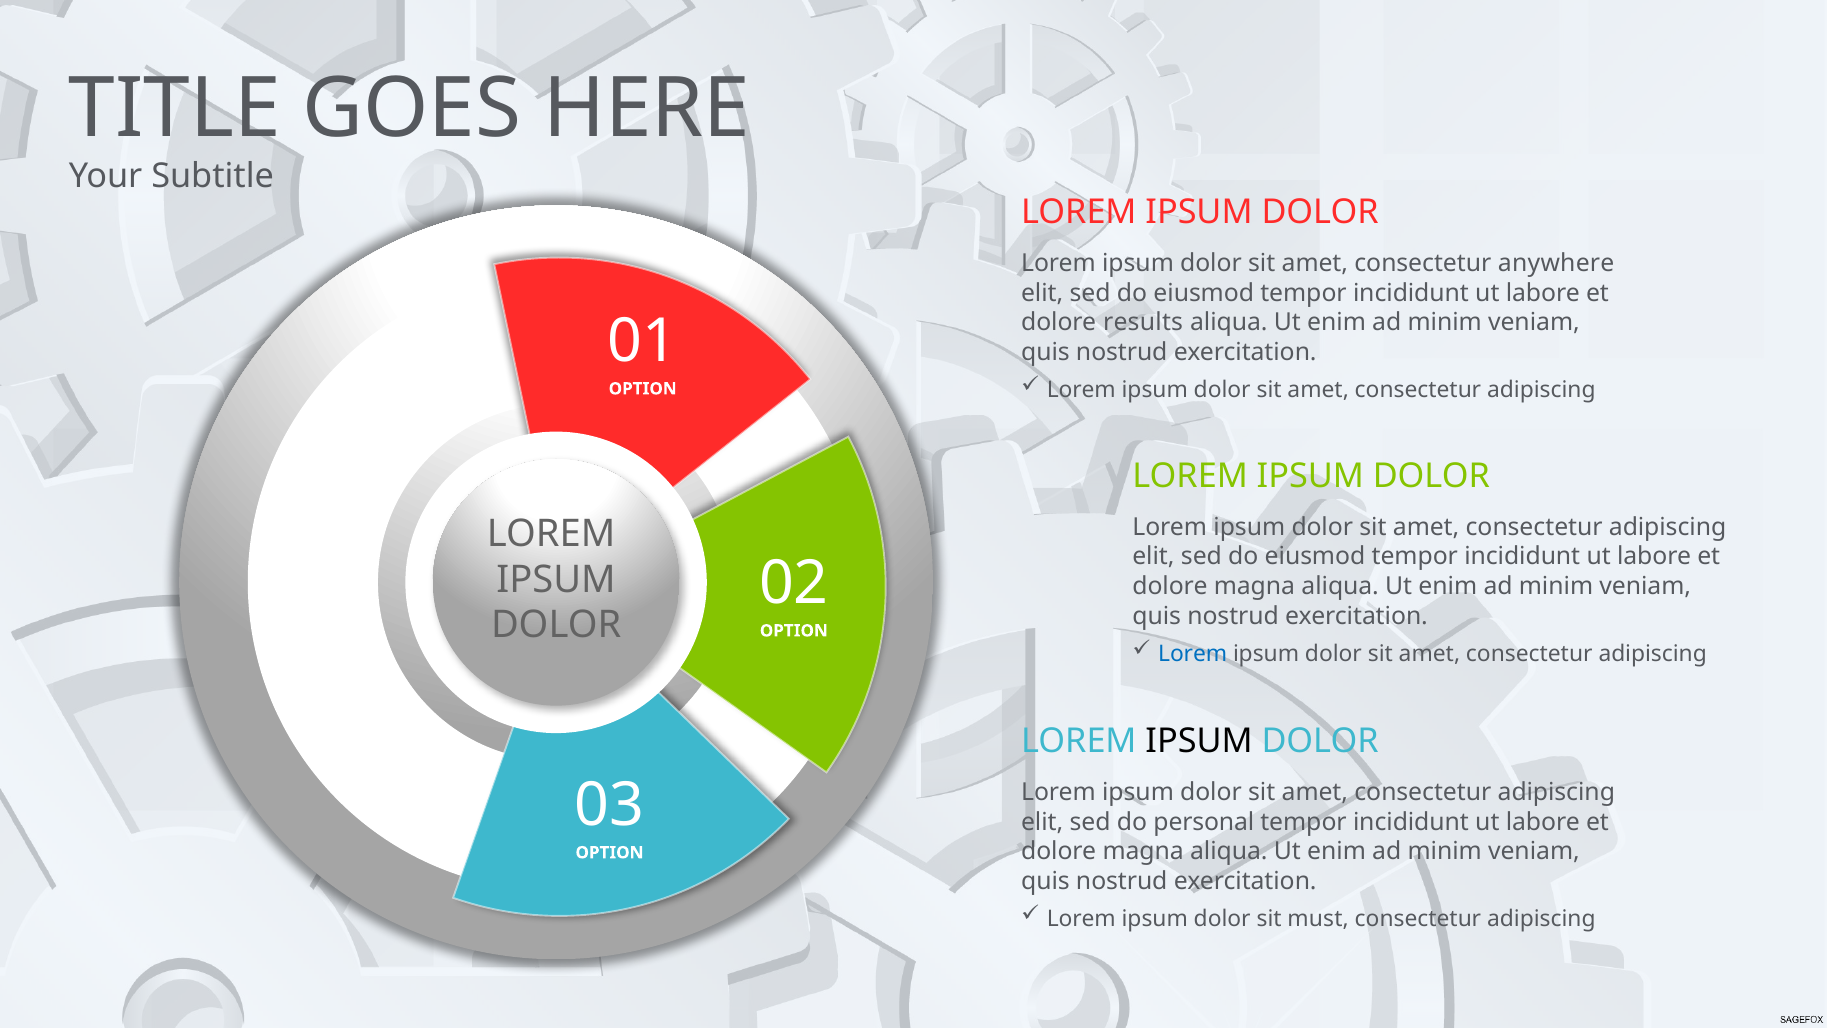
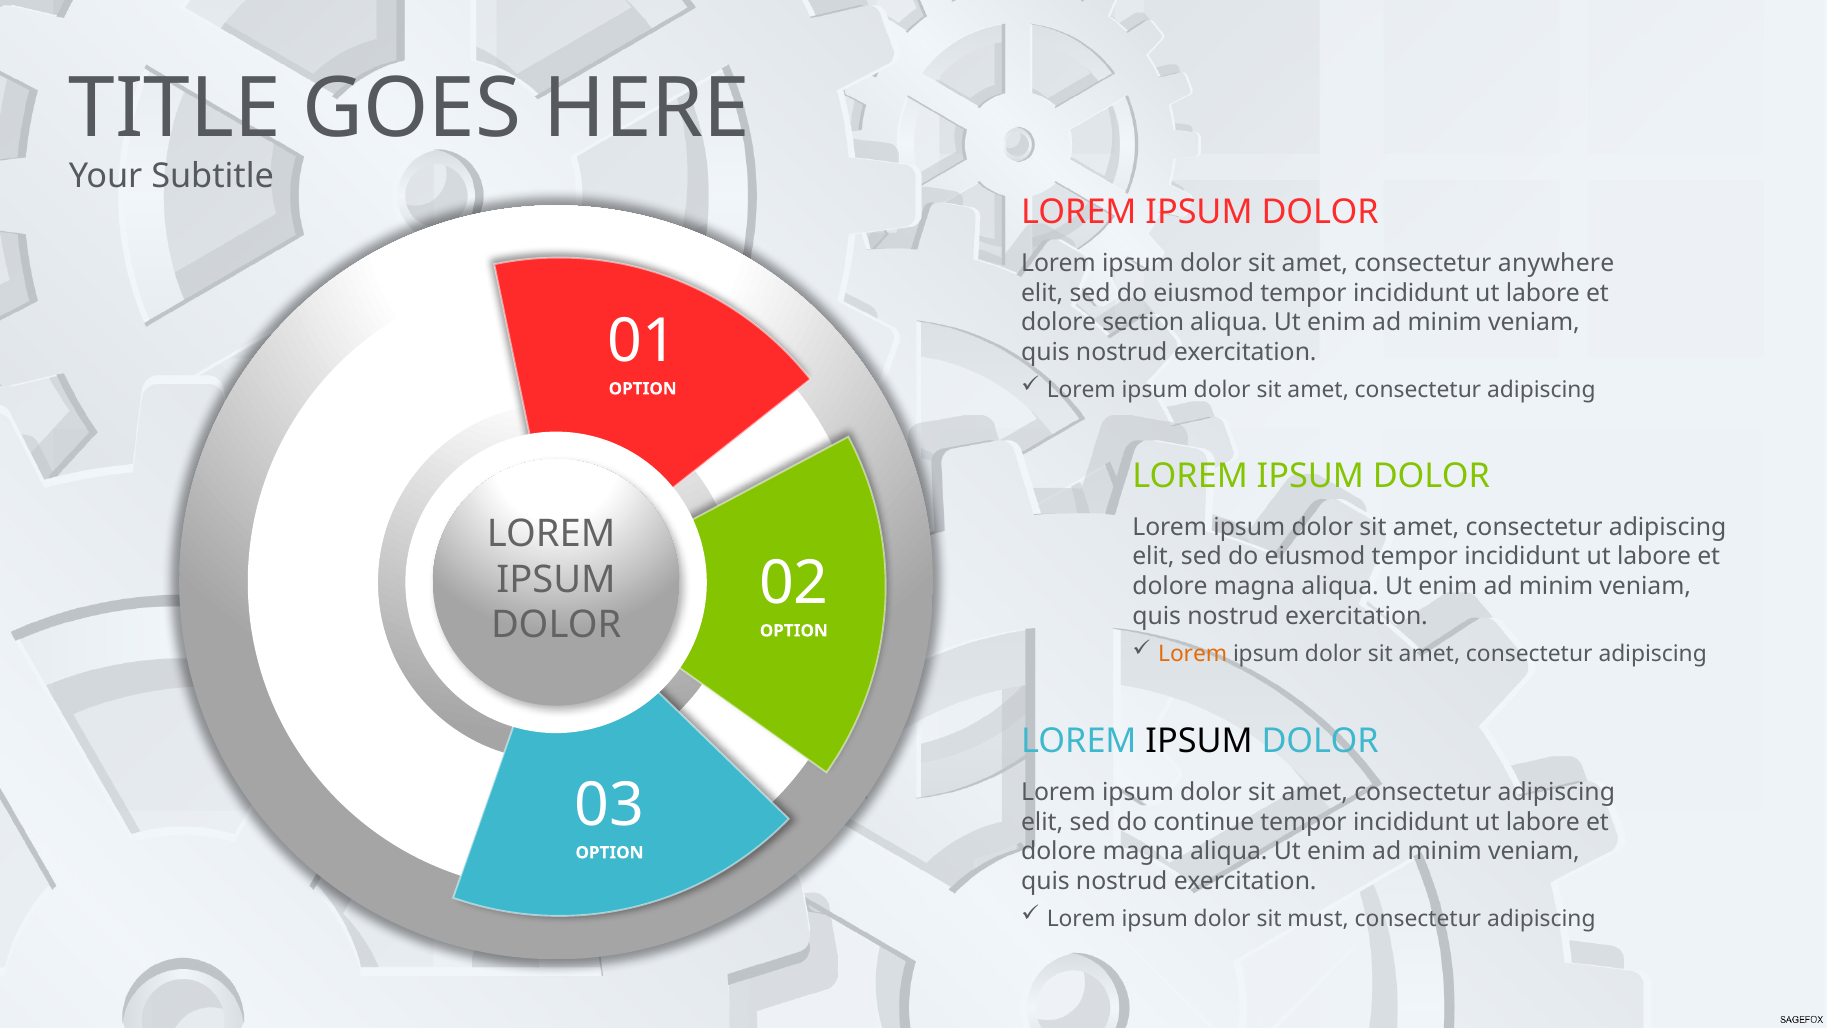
results: results -> section
Lorem at (1193, 654) colour: blue -> orange
personal: personal -> continue
